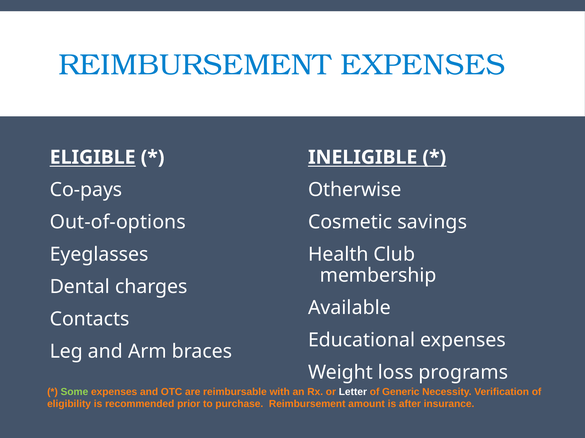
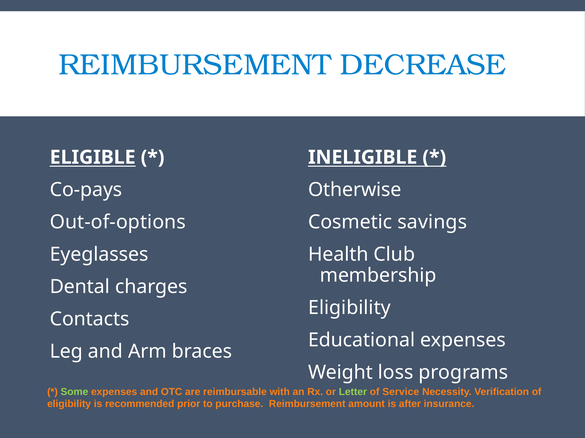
REIMBURSEMENT EXPENSES: EXPENSES -> DECREASE
Available at (349, 308): Available -> Eligibility
Letter colour: white -> light green
Generic: Generic -> Service
